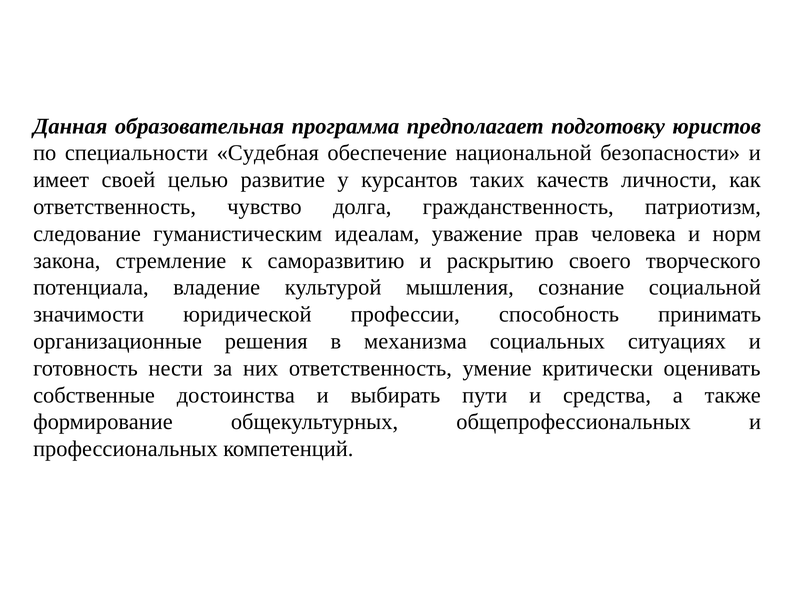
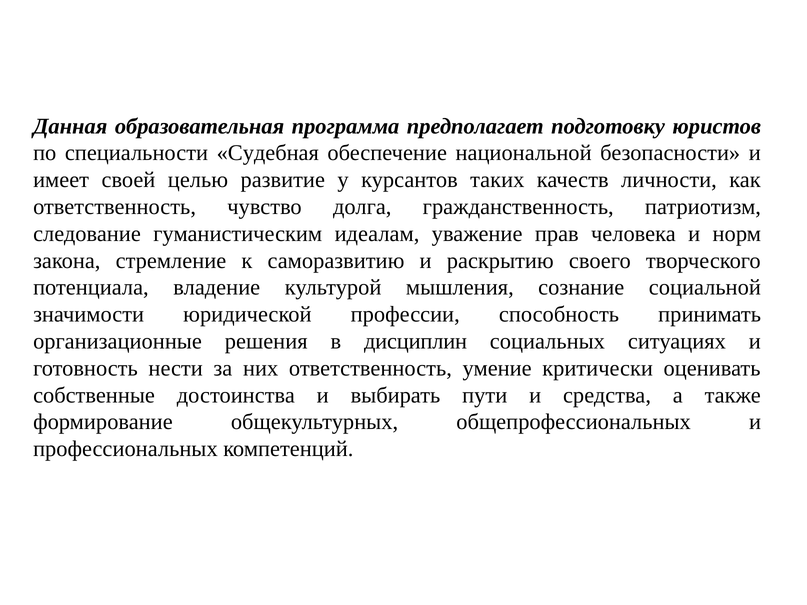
механизма: механизма -> дисциплин
